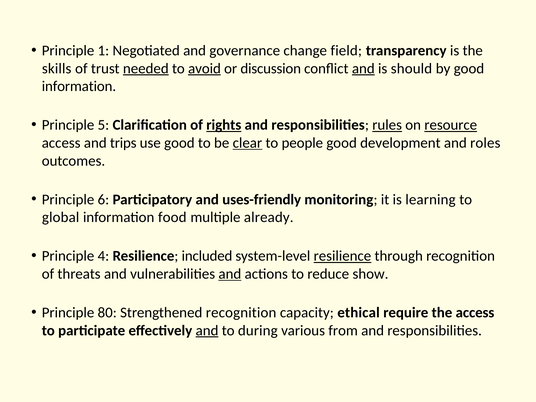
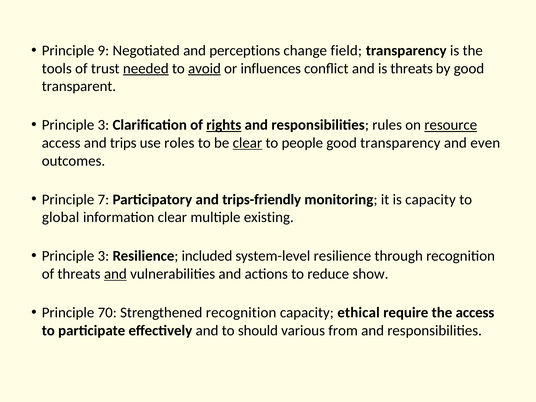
1: 1 -> 9
governance: governance -> perceptions
skills: skills -> tools
discussion: discussion -> influences
and at (363, 68) underline: present -> none
is should: should -> threats
information at (79, 86): information -> transparent
5 at (103, 125): 5 -> 3
rules underline: present -> none
use good: good -> roles
good development: development -> transparency
roles: roles -> even
6: 6 -> 7
uses-friendly: uses-friendly -> trips-friendly
is learning: learning -> capacity
information food: food -> clear
already: already -> existing
4 at (103, 256): 4 -> 3
resilience at (342, 256) underline: present -> none
and at (115, 274) underline: none -> present
and at (230, 274) underline: present -> none
80: 80 -> 70
and at (207, 331) underline: present -> none
during: during -> should
